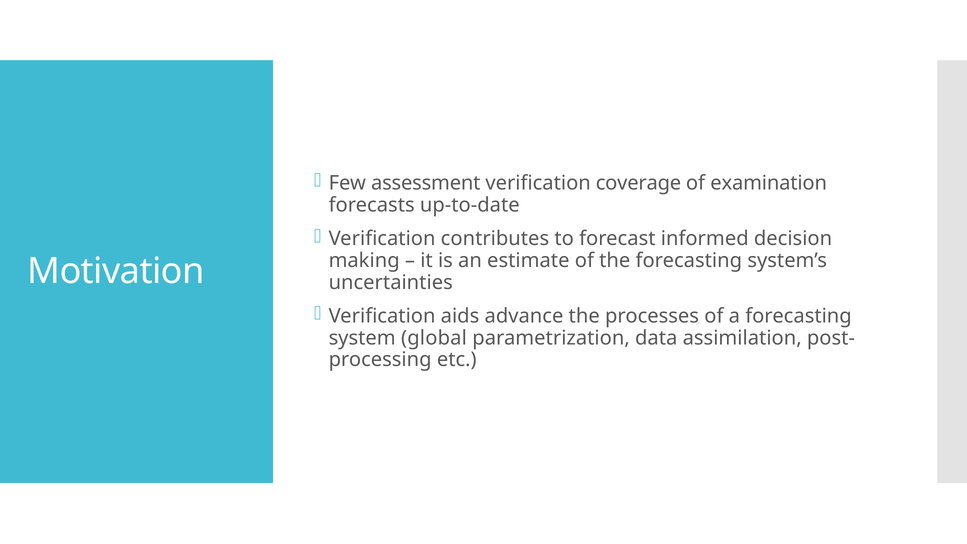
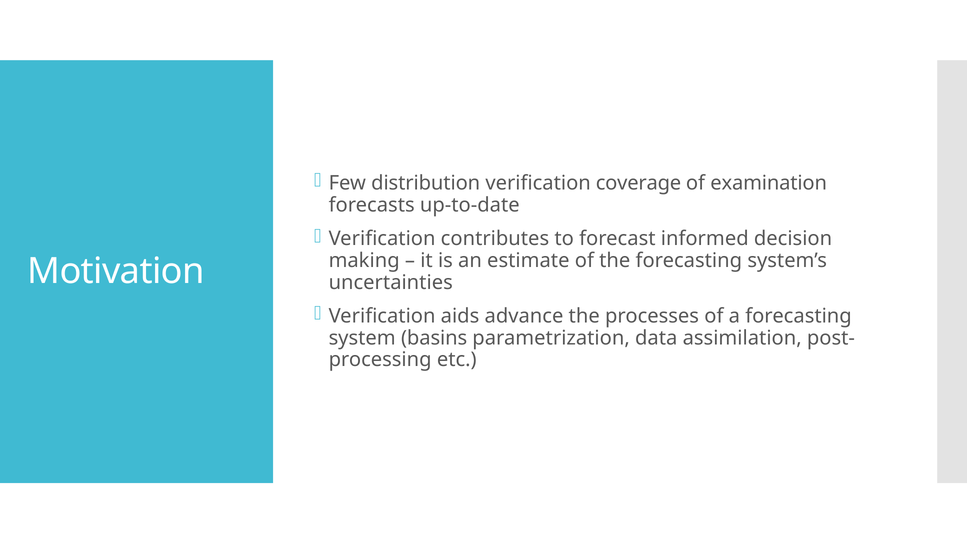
assessment: assessment -> distribution
global: global -> basins
